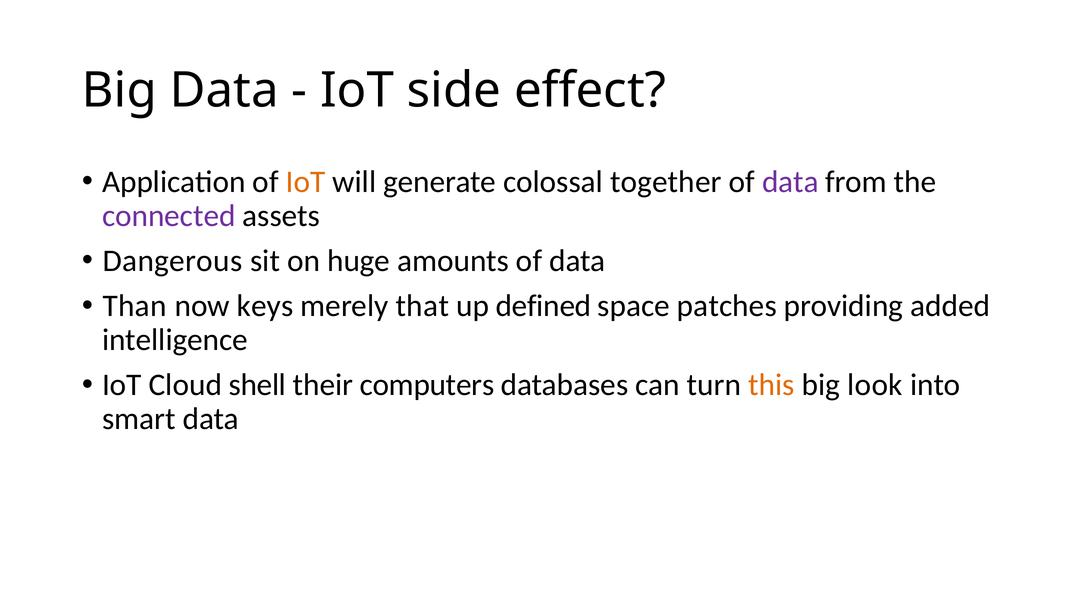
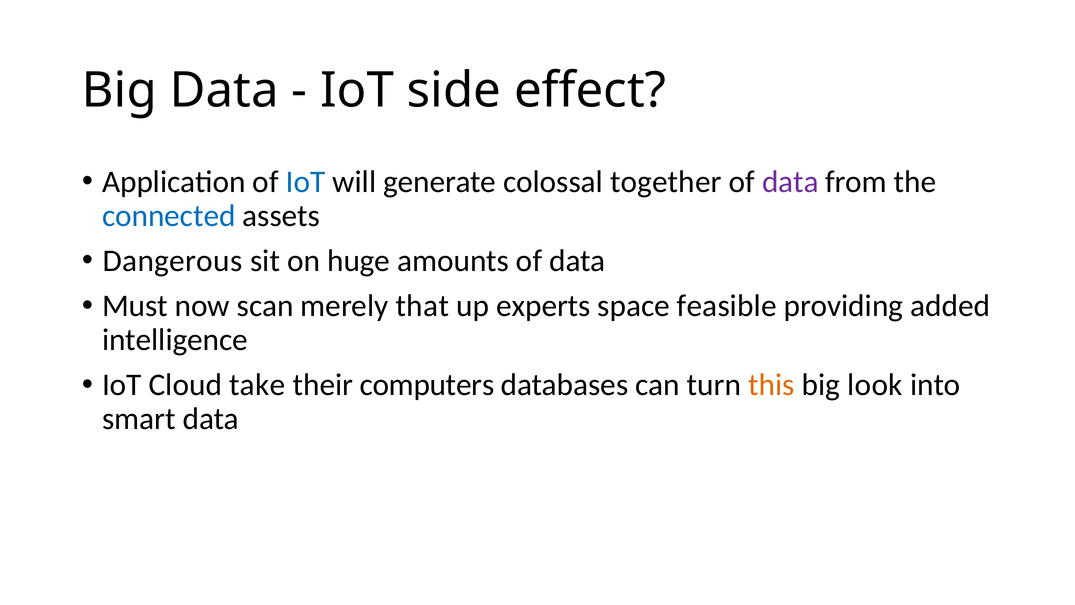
IoT at (305, 182) colour: orange -> blue
connected colour: purple -> blue
Than: Than -> Must
keys: keys -> scan
defined: defined -> experts
patches: patches -> feasible
shell: shell -> take
